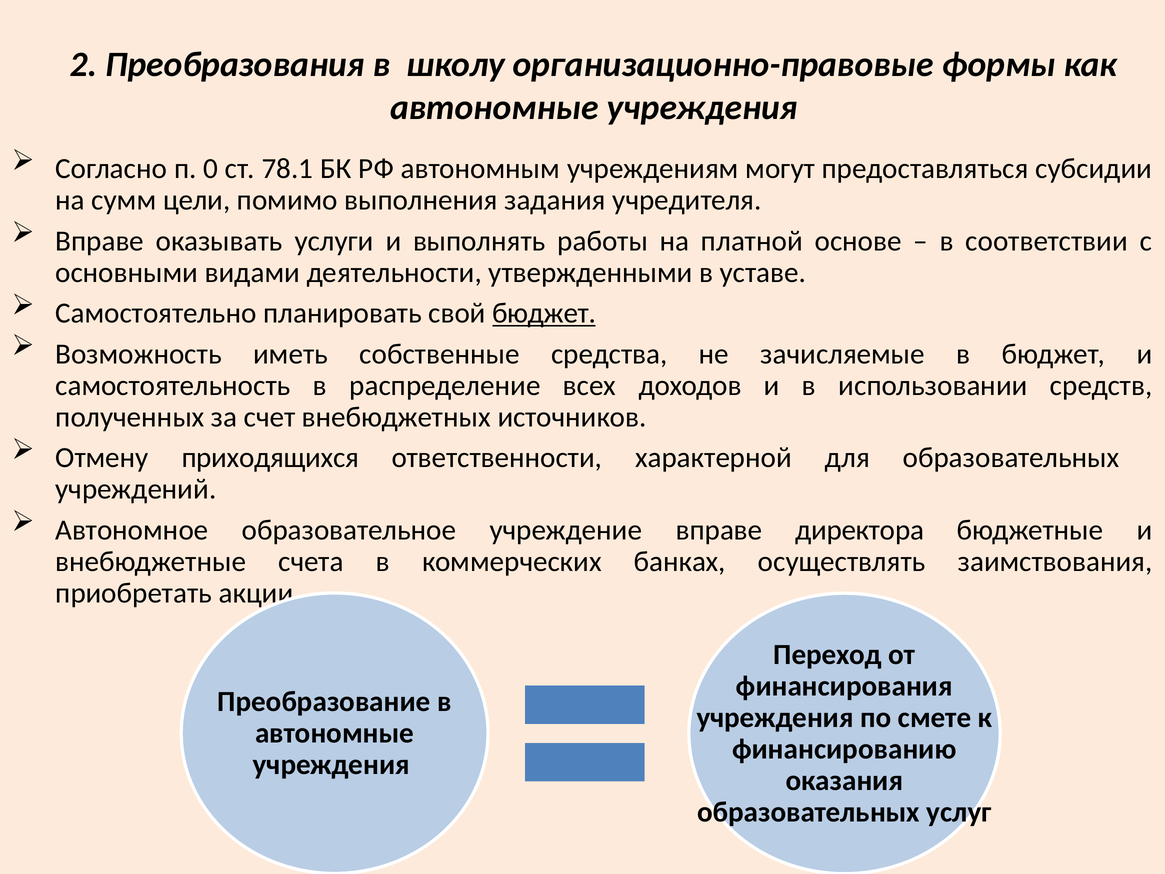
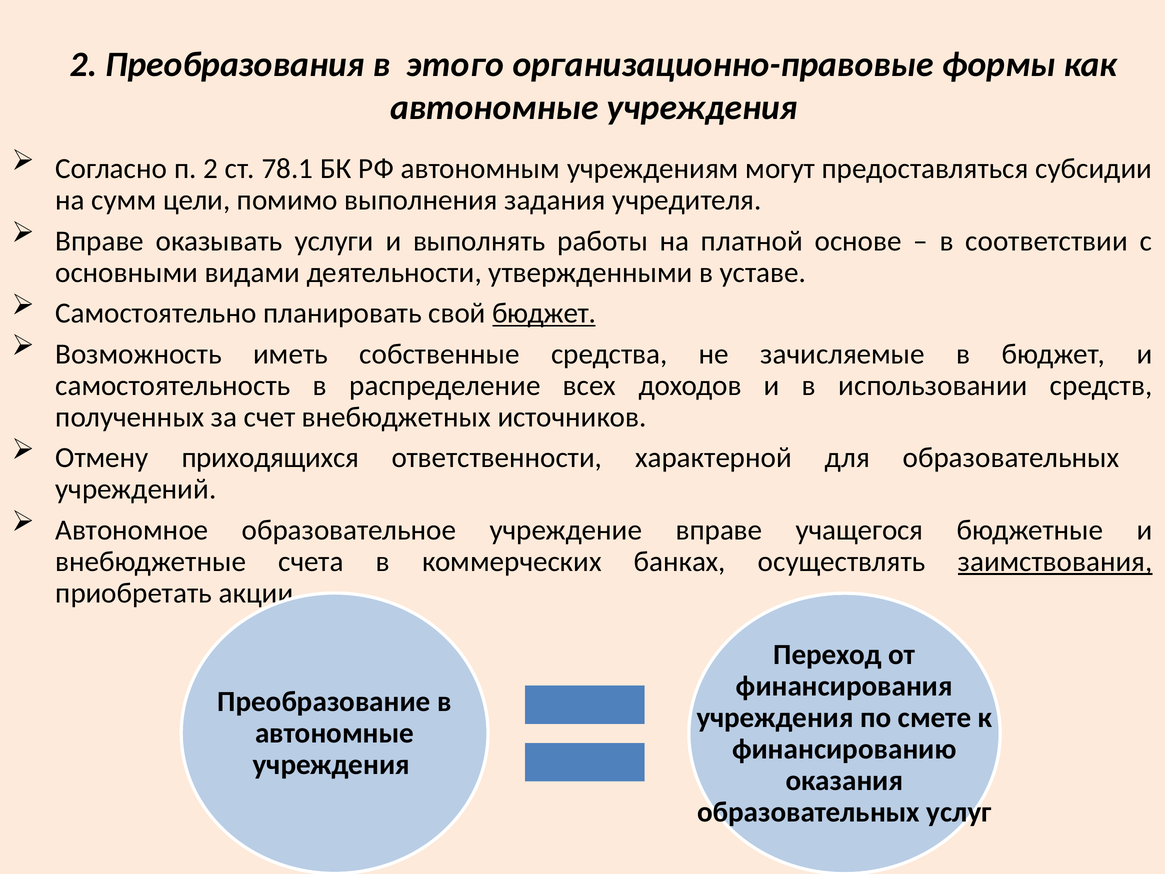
школу: школу -> этого
п 0: 0 -> 2
директора: директора -> учащегося
заимствования underline: none -> present
